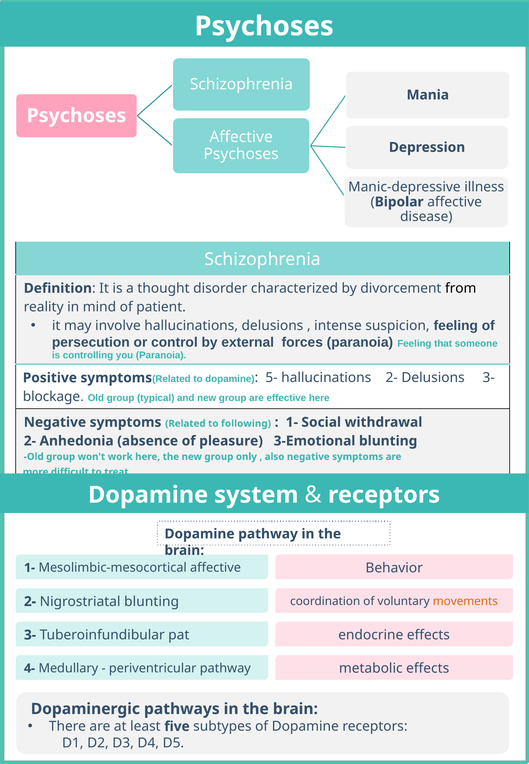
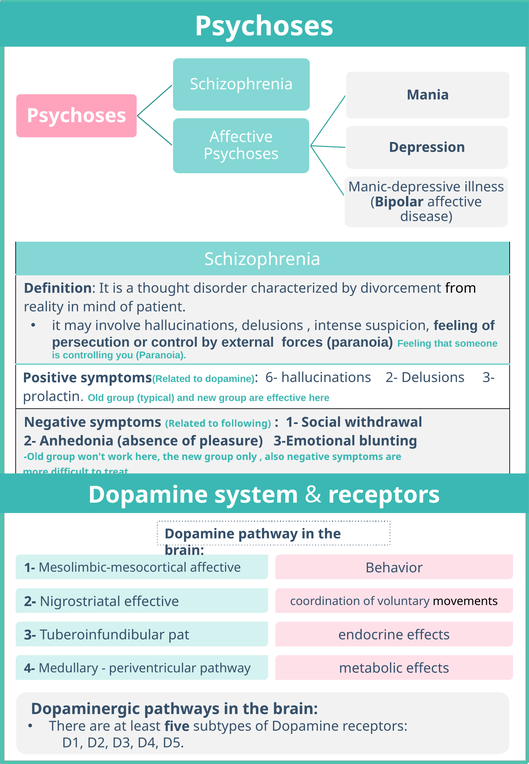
5-: 5- -> 6-
blockage: blockage -> prolactin
Nigrostriatal blunting: blunting -> effective
movements colour: orange -> black
